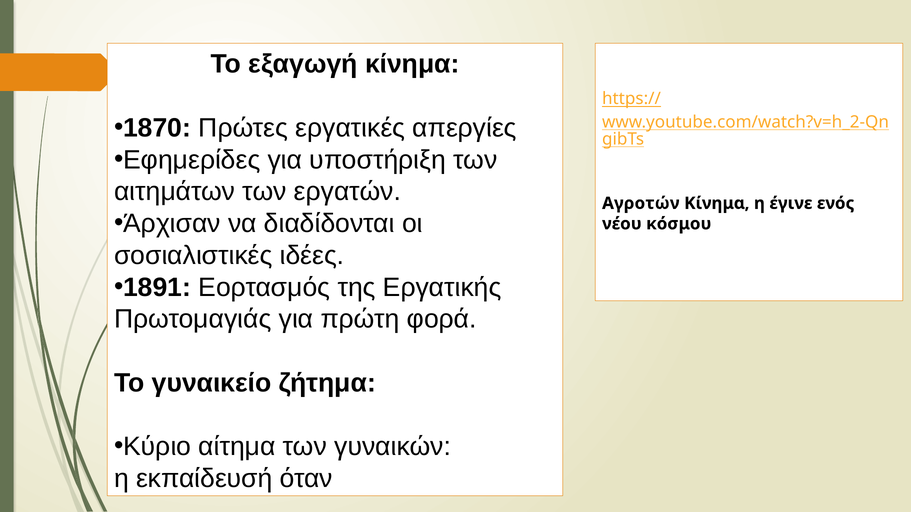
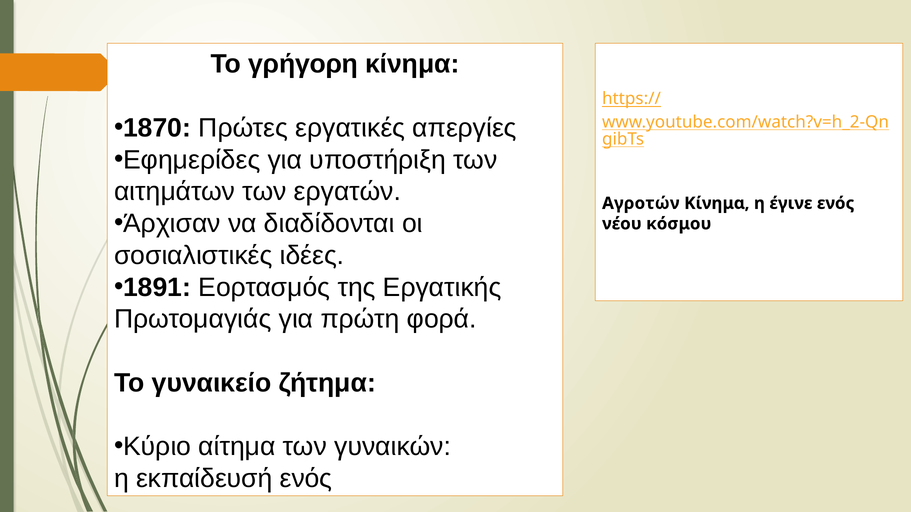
εξαγωγή: εξαγωγή -> γρήγορη
εκπαίδευσή όταν: όταν -> ενός
